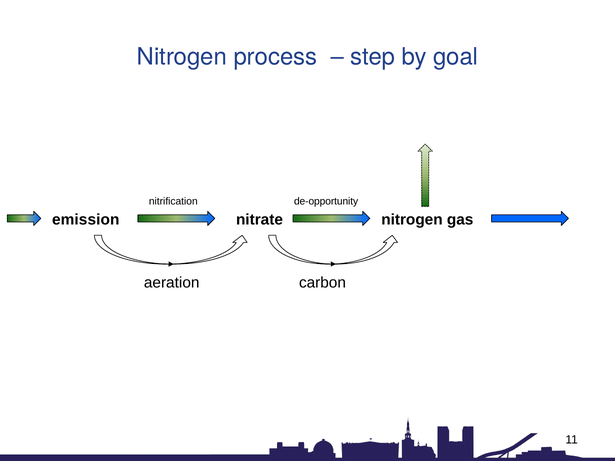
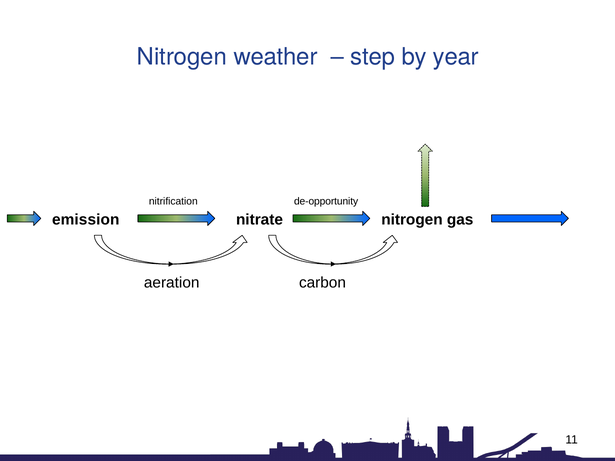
process: process -> weather
goal: goal -> year
